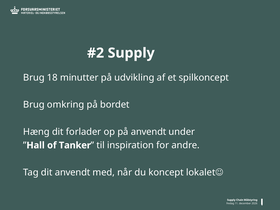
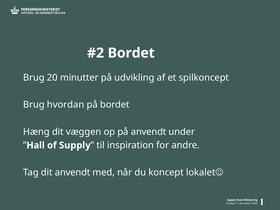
Supply at (131, 53): Supply -> Bordet
18: 18 -> 20
omkring: omkring -> hvordan
forlader: forlader -> væggen
of Tanker: Tanker -> Supply
